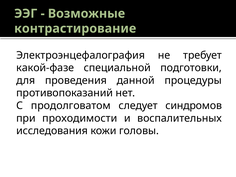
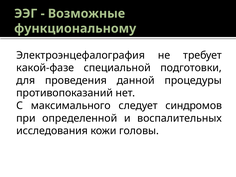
контрастирование: контрастирование -> функциональному
продолговатом: продолговатом -> максимального
проходимости: проходимости -> определенной
